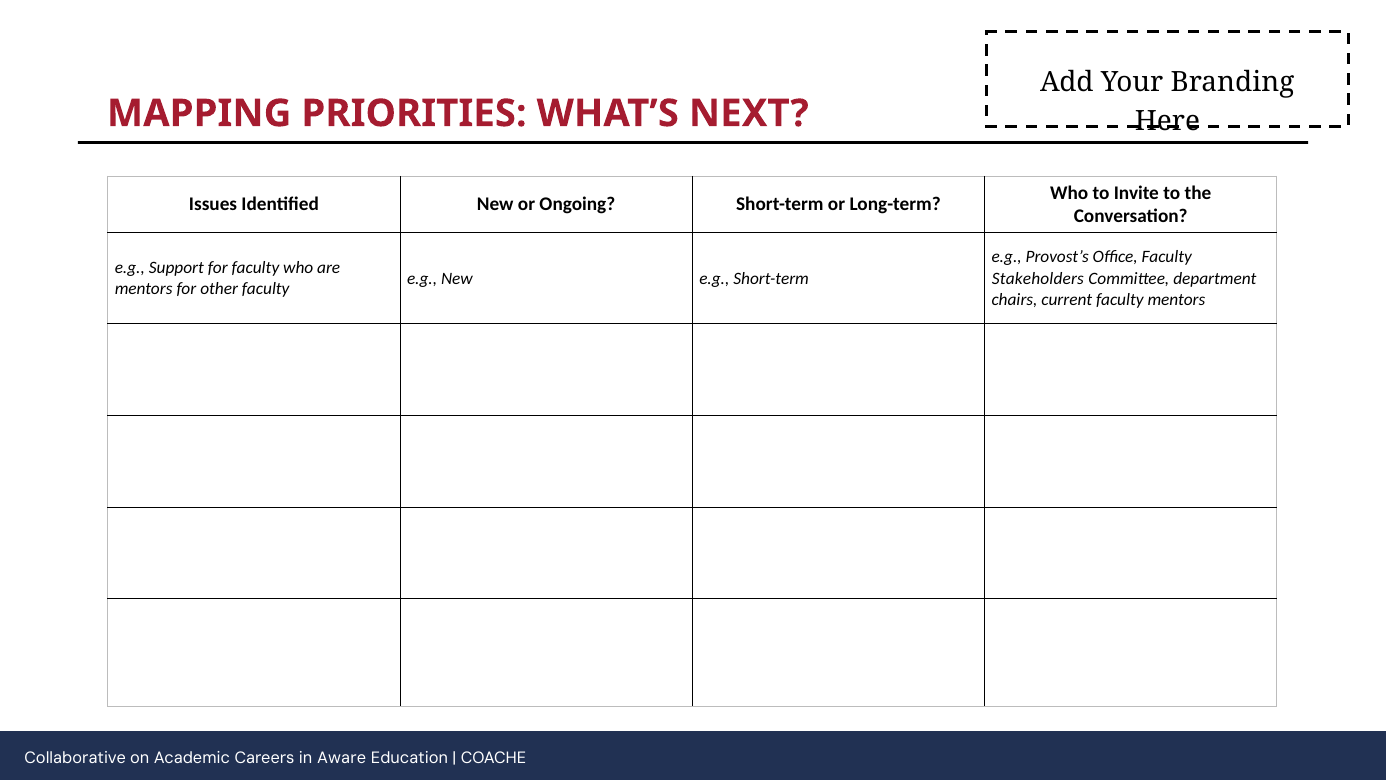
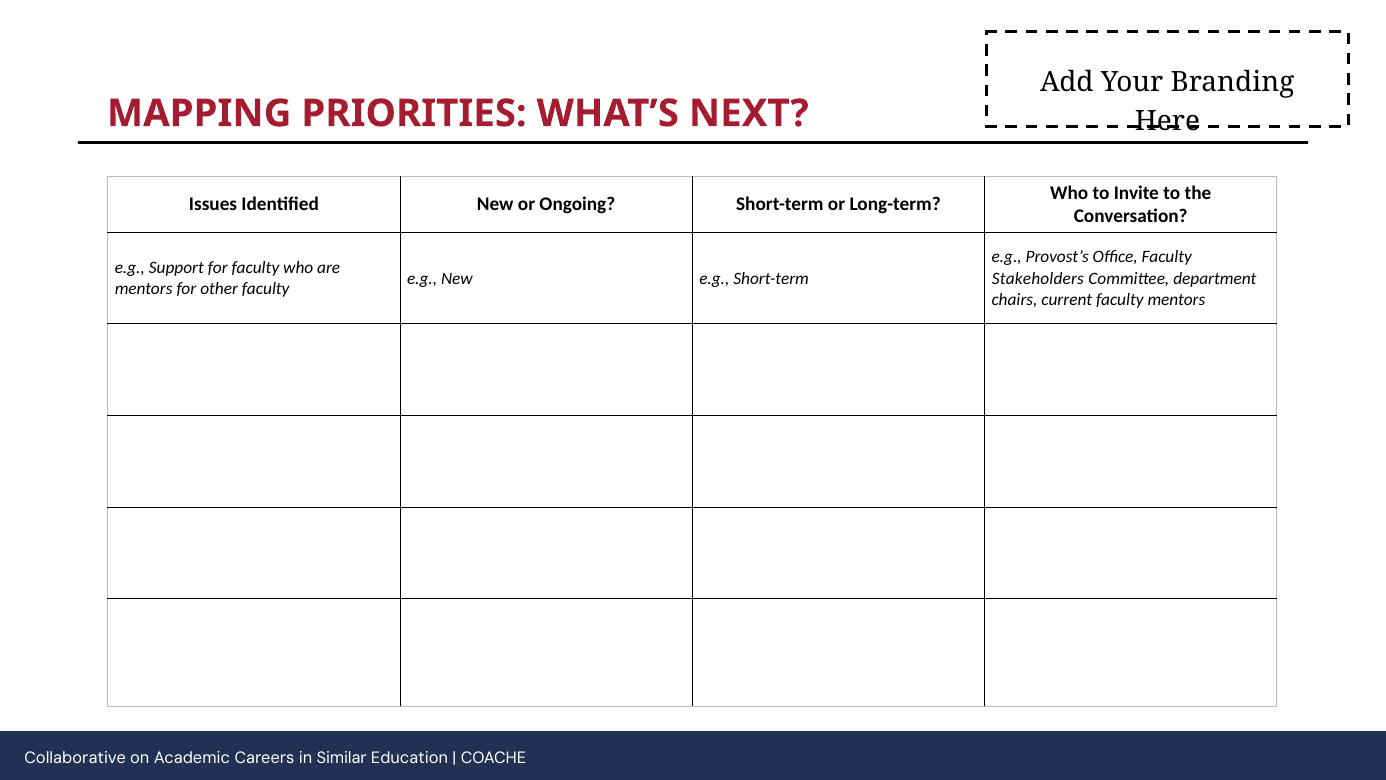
Aware: Aware -> Similar
